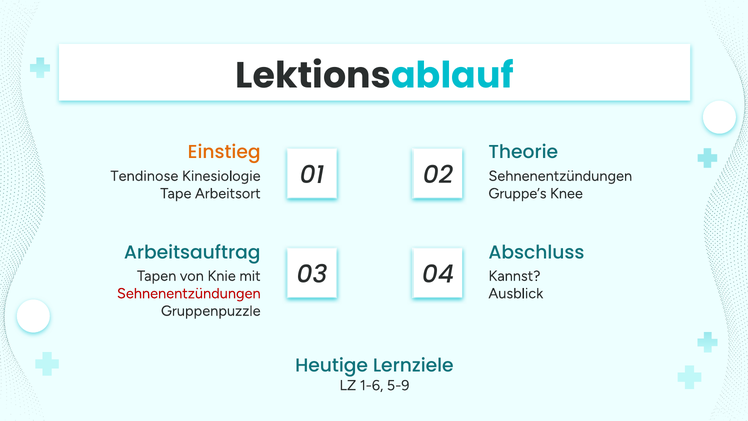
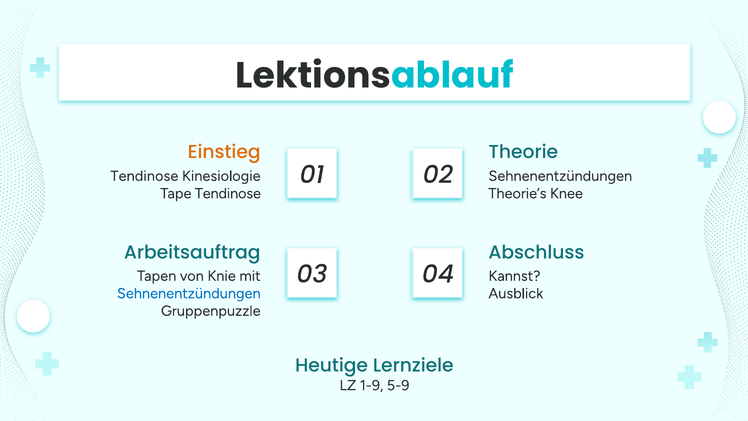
Tape Arbeitsort: Arbeitsort -> Tendinose
Gruppe’s: Gruppe’s -> Theorie’s
Sehnenentzündungen at (189, 293) colour: red -> blue
1-6: 1-6 -> 1-9
